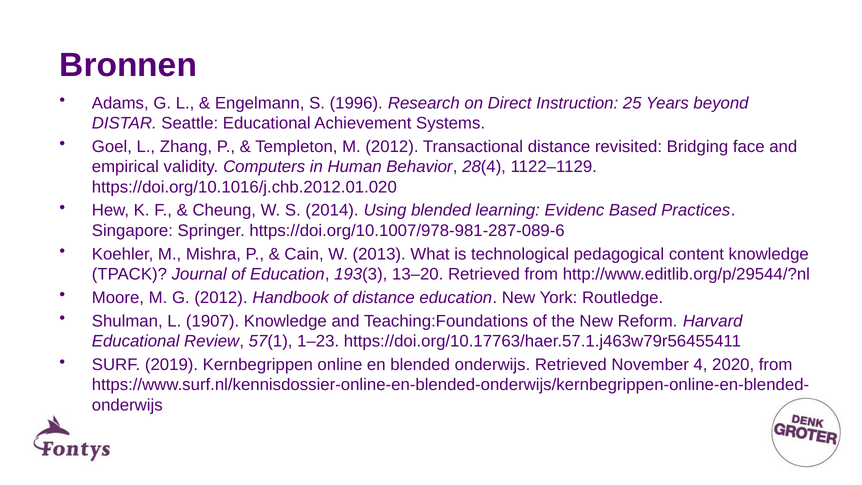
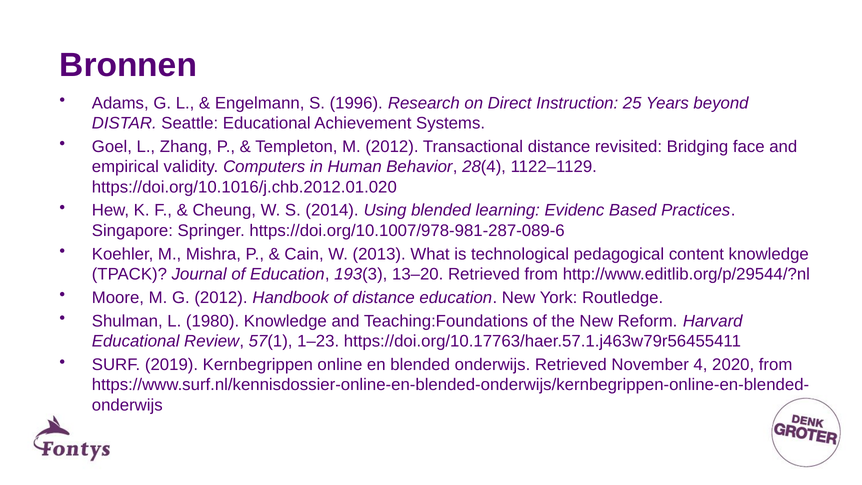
1907: 1907 -> 1980
